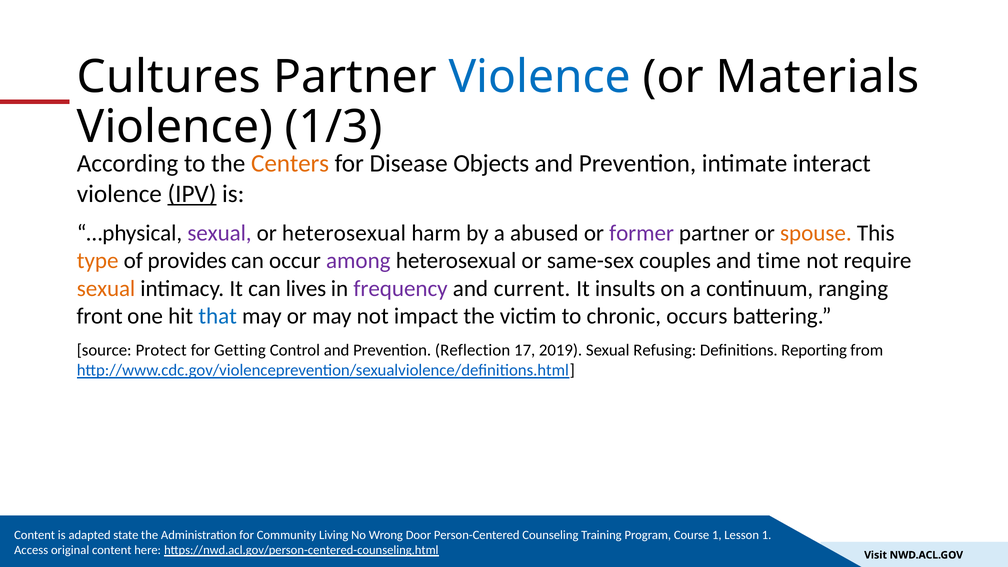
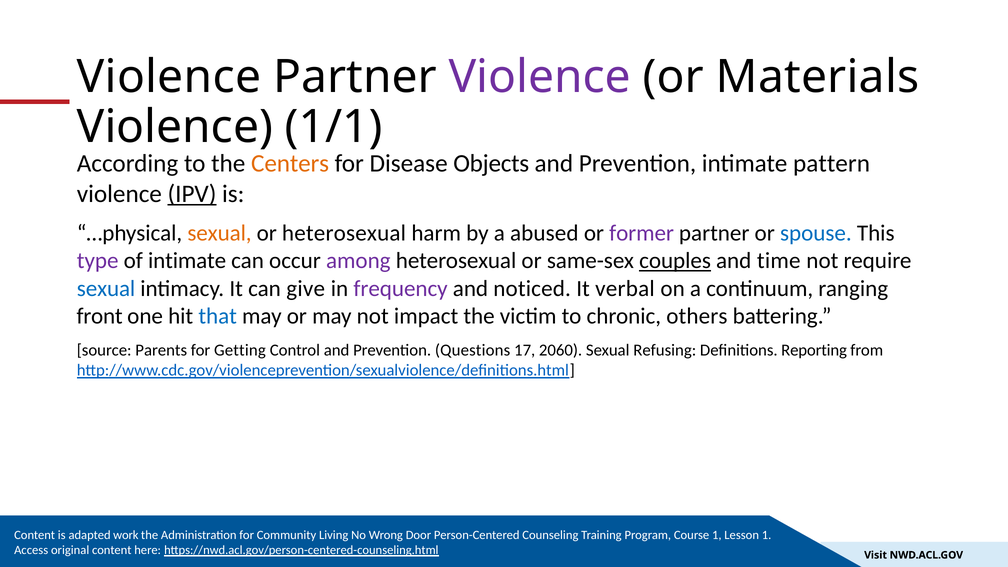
Cultures at (169, 77): Cultures -> Violence
Violence at (540, 77) colour: blue -> purple
1/3: 1/3 -> 1/1
interact: interact -> pattern
sexual at (220, 233) colour: purple -> orange
spouse colour: orange -> blue
type colour: orange -> purple
of provides: provides -> intimate
couples underline: none -> present
sexual at (106, 289) colour: orange -> blue
lives: lives -> give
current: current -> noticed
insults: insults -> verbal
occurs: occurs -> others
Protect: Protect -> Parents
Reflection: Reflection -> Questions
2019: 2019 -> 2060
state: state -> work
